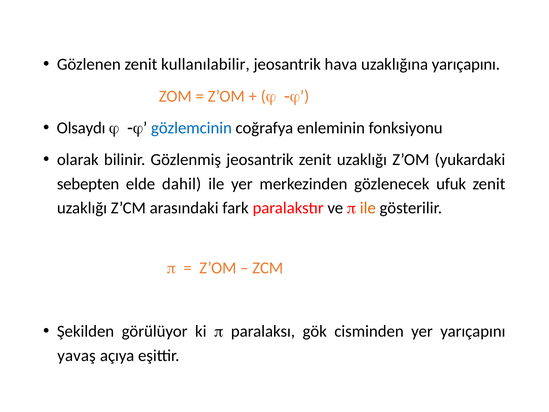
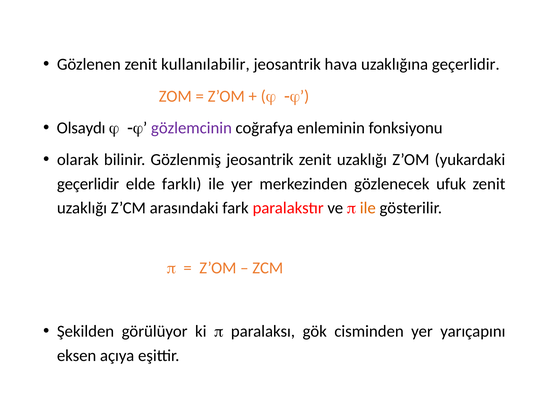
uzaklığına yarıçapını: yarıçapını -> geçerlidir
gözlemcinin colour: blue -> purple
sebepten at (88, 184): sebepten -> geçerlidir
dahil: dahil -> farklı
yavaş: yavaş -> eksen
